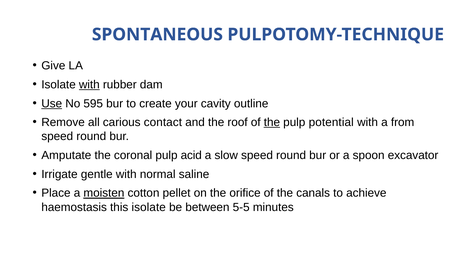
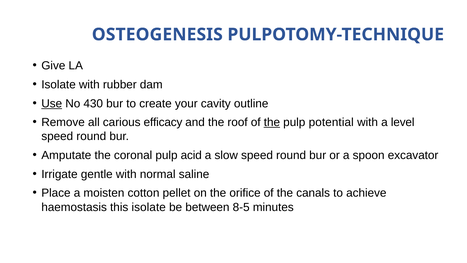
SPONTANEOUS: SPONTANEOUS -> OSTEOGENESIS
with at (89, 84) underline: present -> none
595: 595 -> 430
contact: contact -> efficacy
from: from -> level
moisten underline: present -> none
5-5: 5-5 -> 8-5
